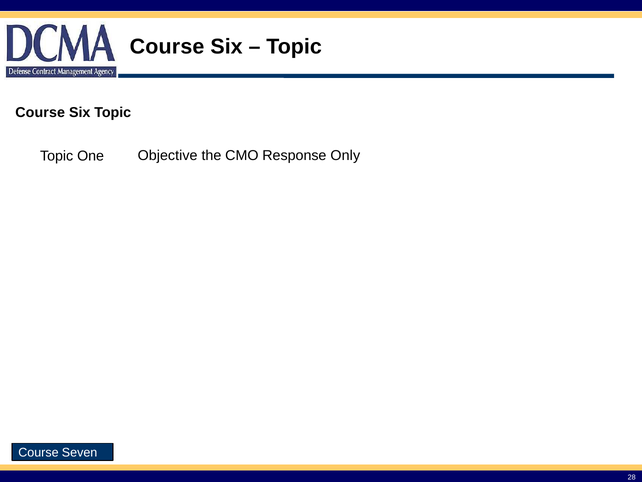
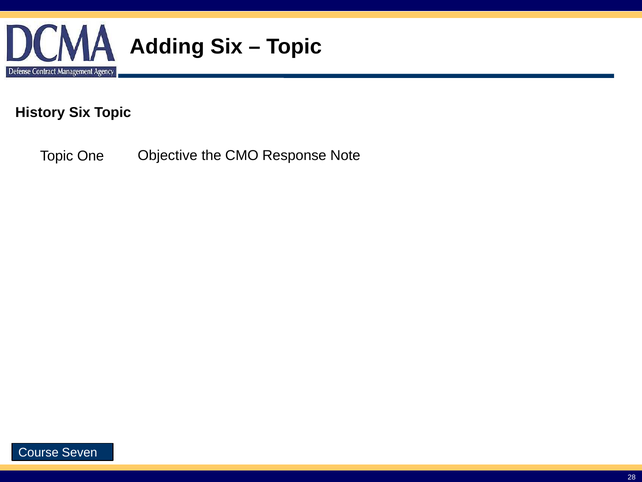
Course at (167, 46): Course -> Adding
Course at (40, 112): Course -> History
Only: Only -> Note
